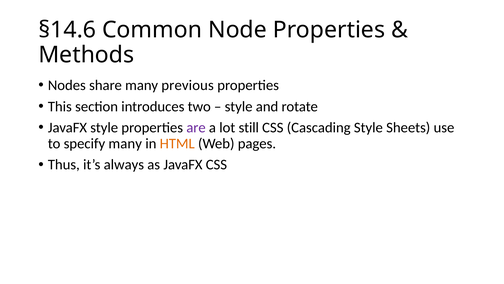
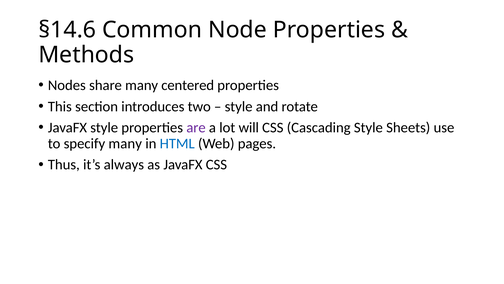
previous: previous -> centered
still: still -> will
HTML colour: orange -> blue
